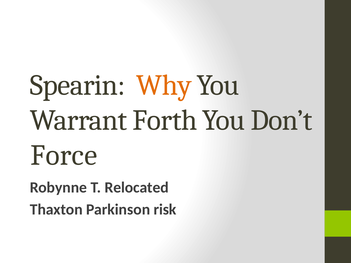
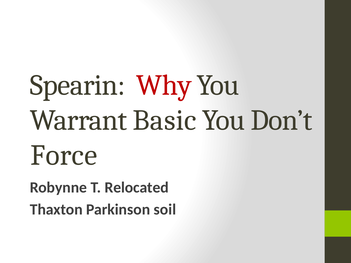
Why colour: orange -> red
Forth: Forth -> Basic
risk: risk -> soil
